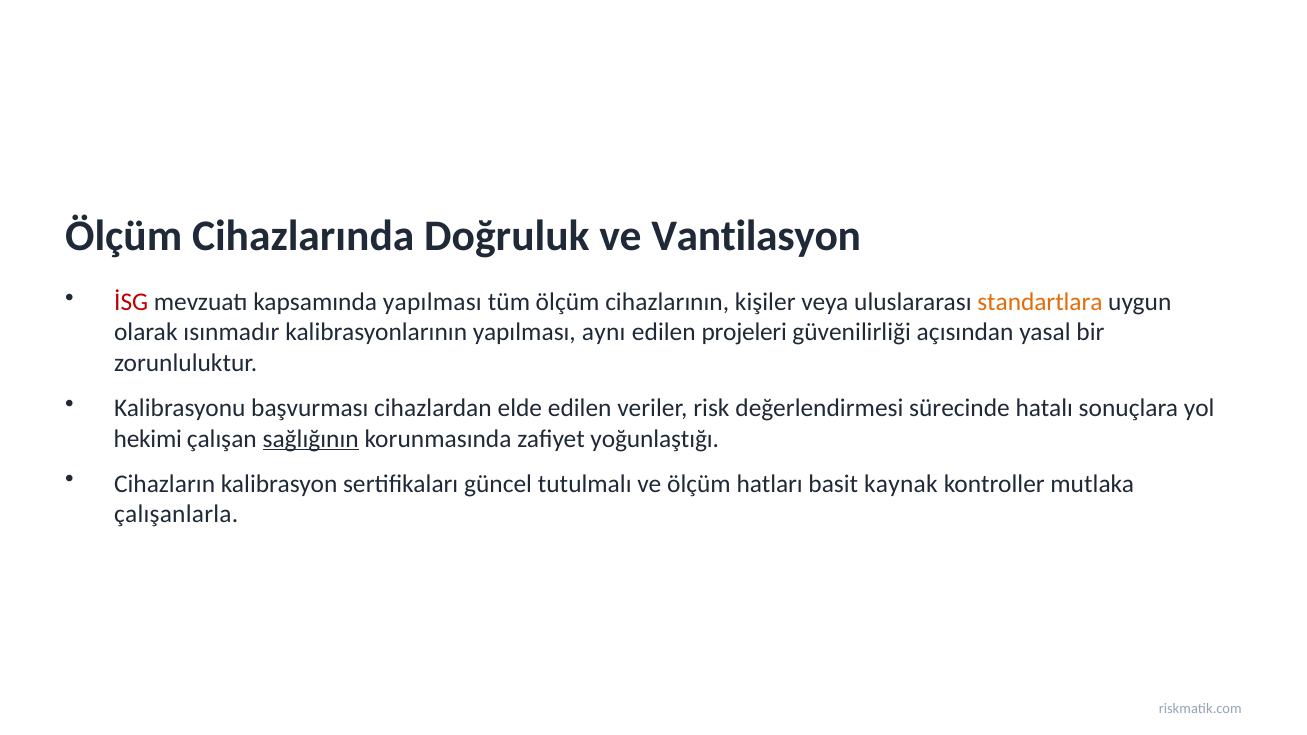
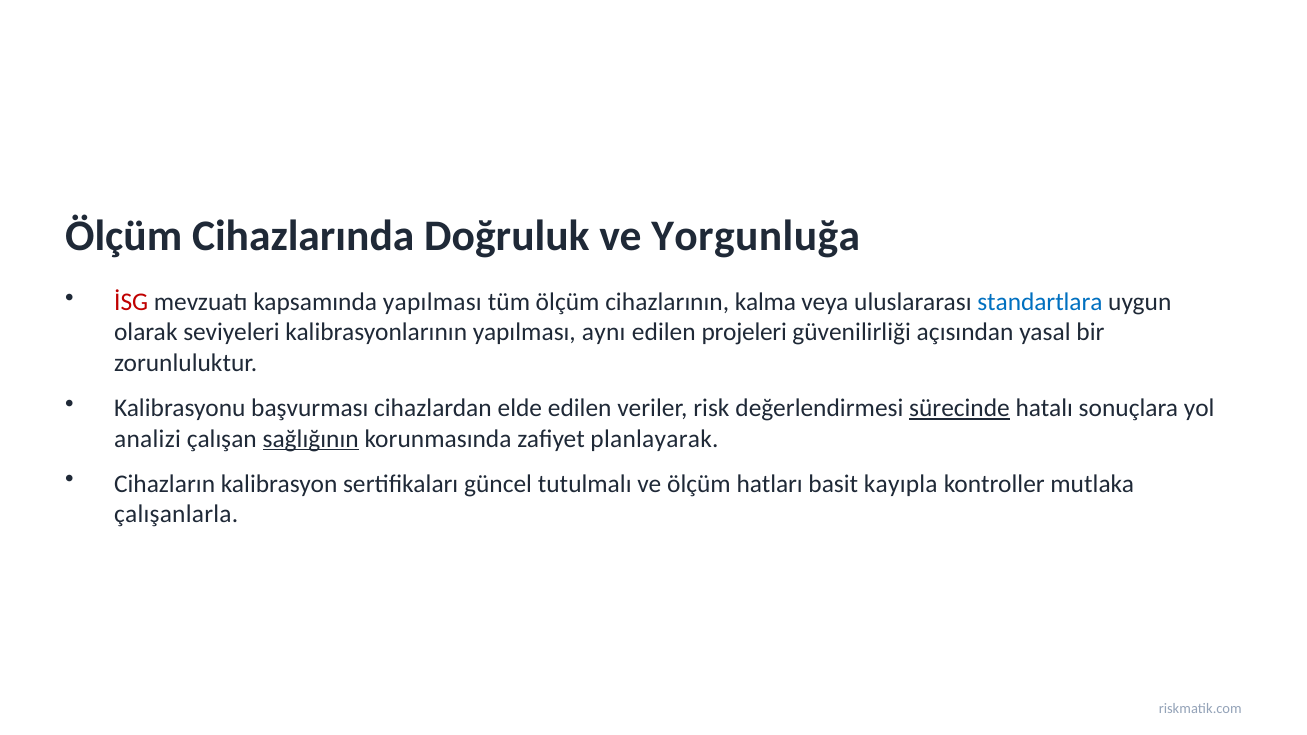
Vantilasyon: Vantilasyon -> Yorgunluğa
kişiler: kişiler -> kalma
standartlara colour: orange -> blue
ısınmadır: ısınmadır -> seviyeleri
sürecinde underline: none -> present
hekimi: hekimi -> analizi
yoğunlaştığı: yoğunlaştığı -> planlayarak
kaynak: kaynak -> kayıpla
